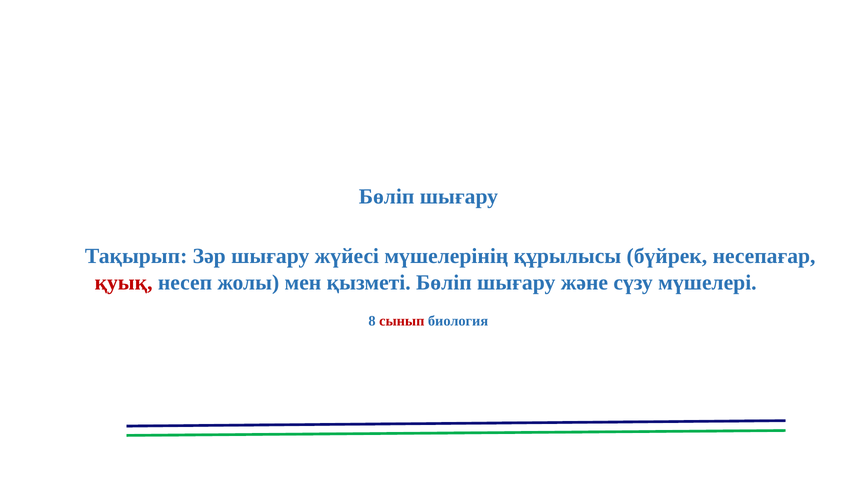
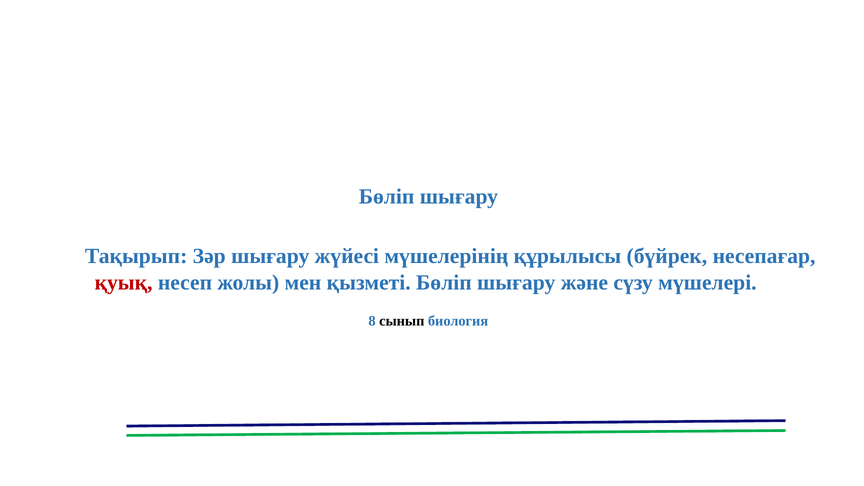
сынып colour: red -> black
